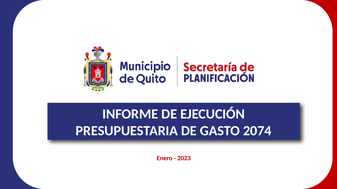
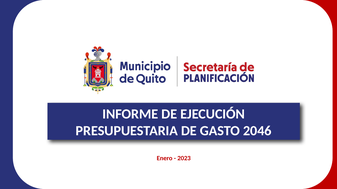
2074: 2074 -> 2046
